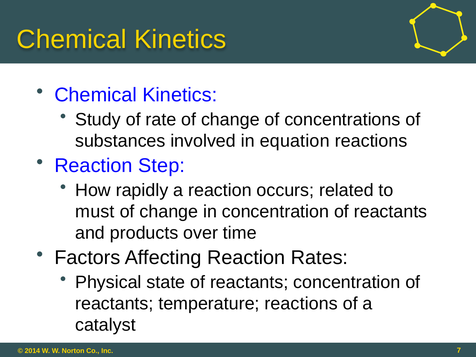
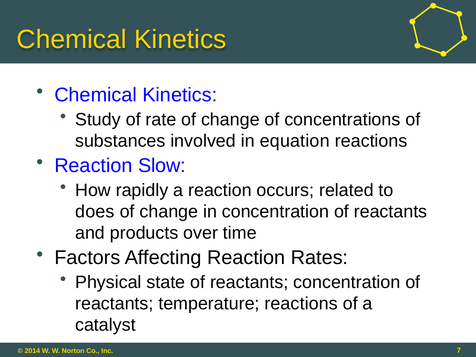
Step: Step -> Slow
must: must -> does
